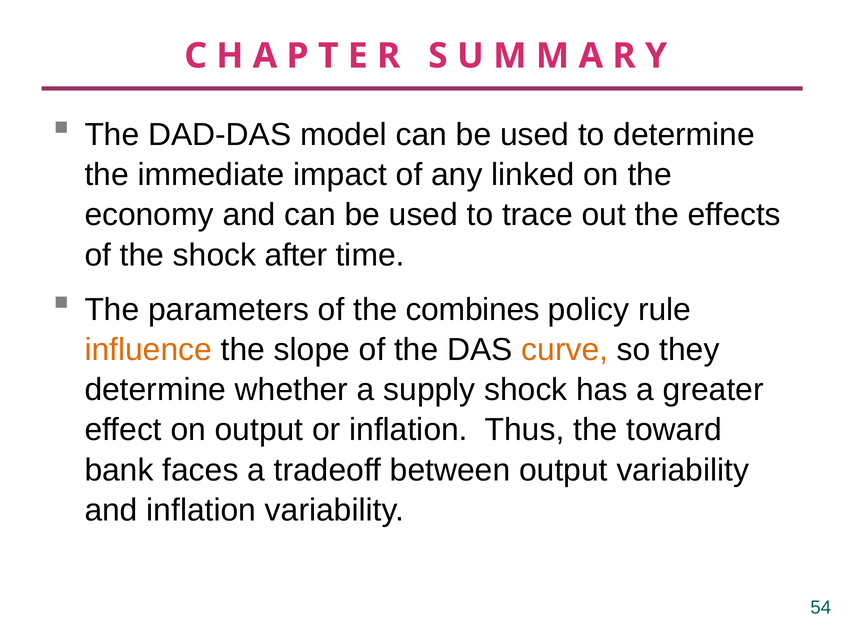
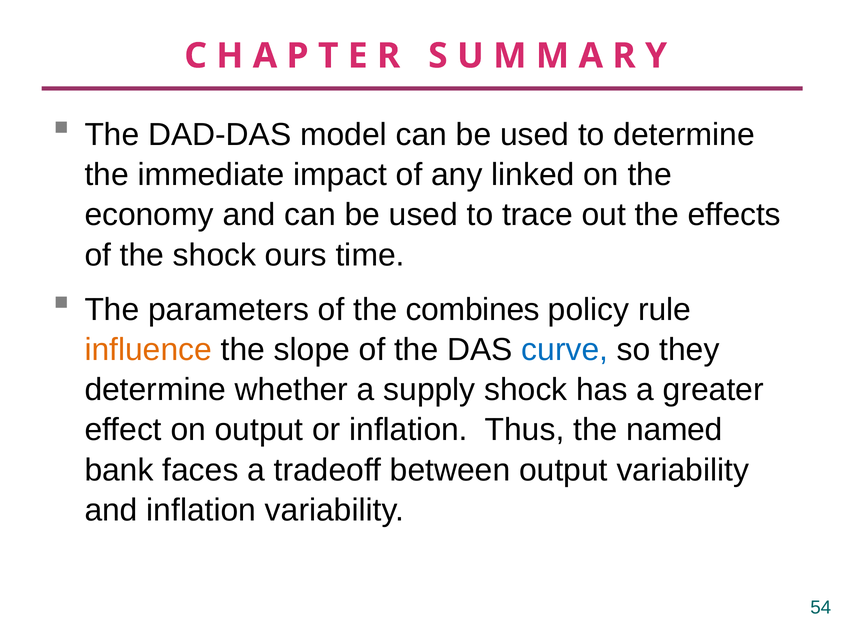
after: after -> ours
curve colour: orange -> blue
toward: toward -> named
